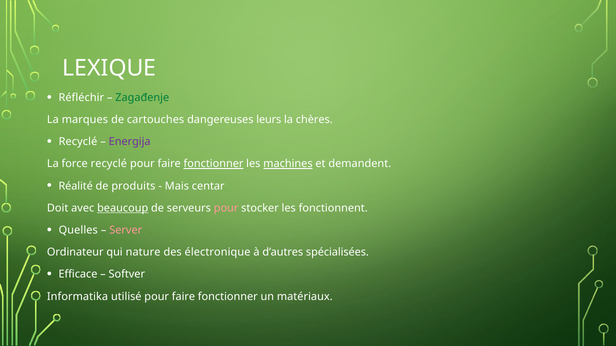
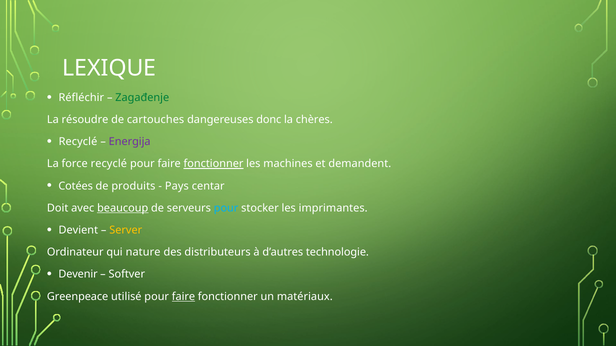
marques: marques -> résoudre
leurs: leurs -> donc
machines underline: present -> none
Réalité: Réalité -> Cotées
Mais: Mais -> Pays
pour at (226, 208) colour: pink -> light blue
fonctionnent: fonctionnent -> imprimantes
Quelles: Quelles -> Devient
Server colour: pink -> yellow
électronique: électronique -> distributeurs
spécialisées: spécialisées -> technologie
Efficace: Efficace -> Devenir
Informatika: Informatika -> Greenpeace
faire at (183, 297) underline: none -> present
